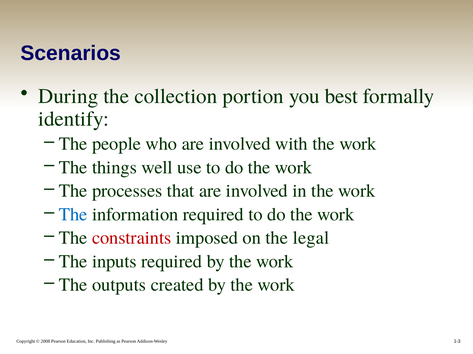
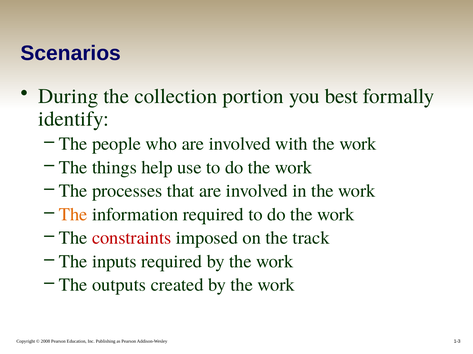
well: well -> help
The at (73, 215) colour: blue -> orange
legal: legal -> track
